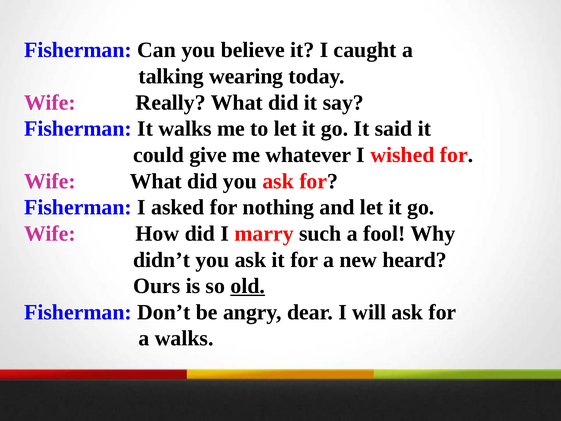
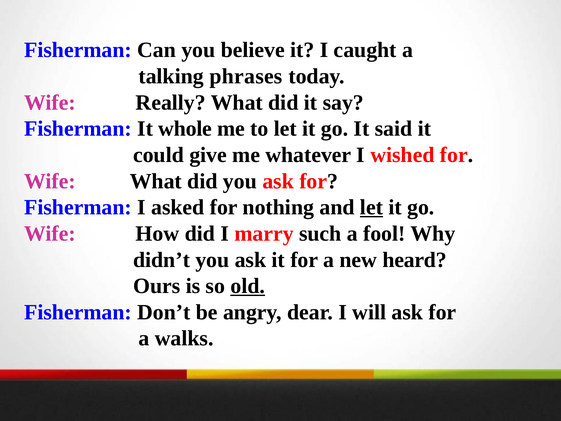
wearing: wearing -> phrases
It walks: walks -> whole
let at (371, 207) underline: none -> present
